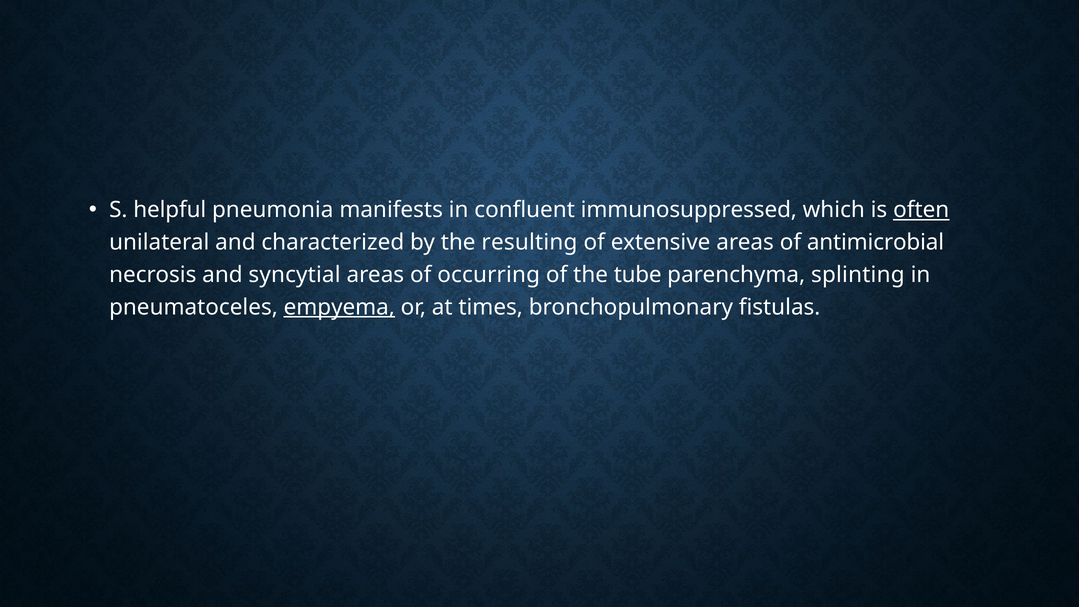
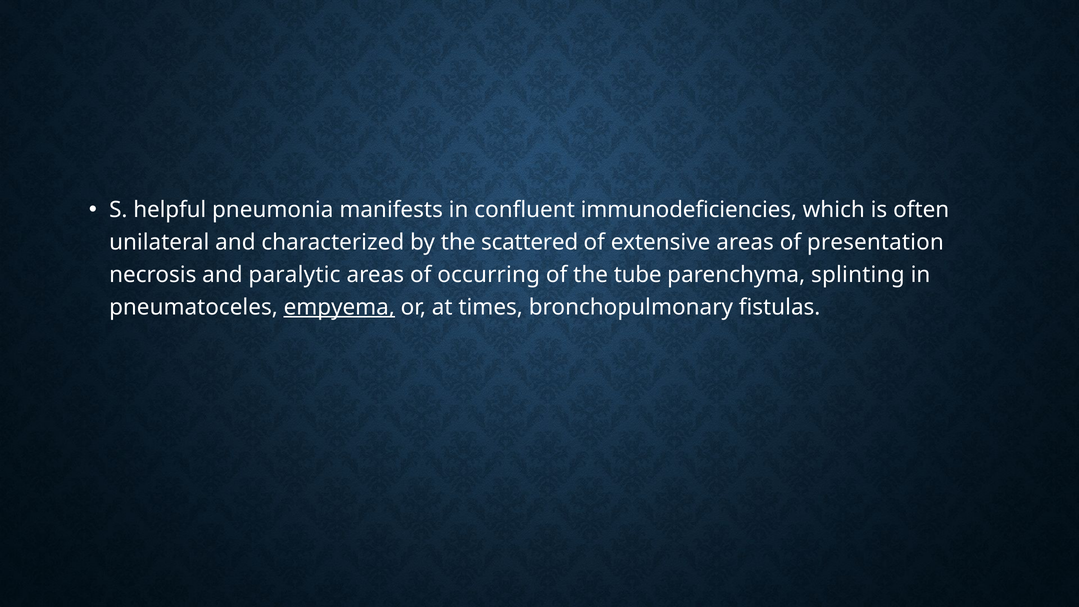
immunosuppressed: immunosuppressed -> immunodeficiencies
often underline: present -> none
resulting: resulting -> scattered
antimicrobial: antimicrobial -> presentation
syncytial: syncytial -> paralytic
